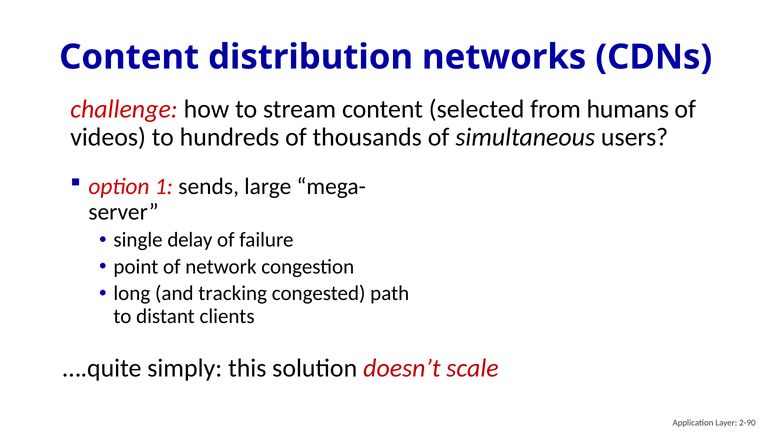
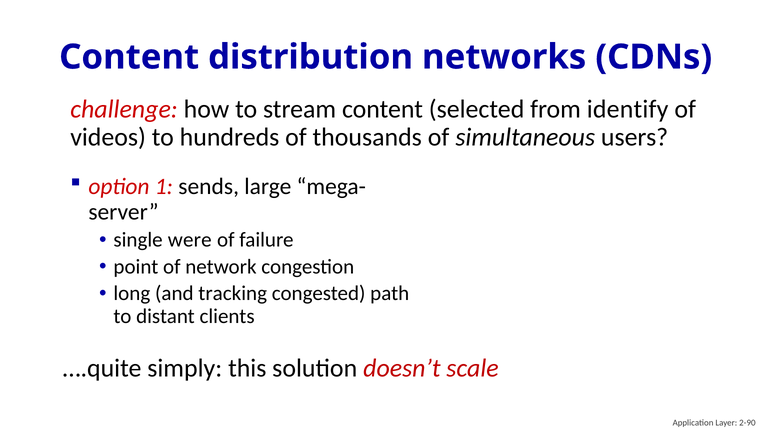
humans: humans -> identify
delay: delay -> were
